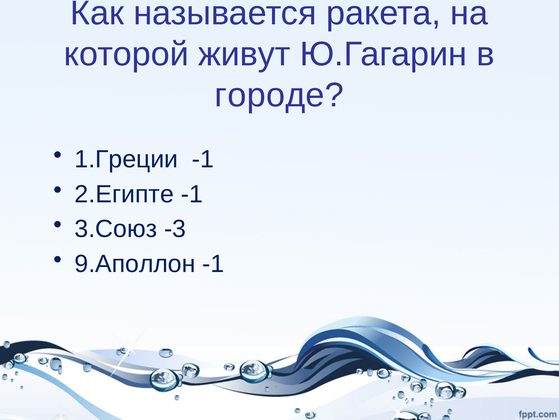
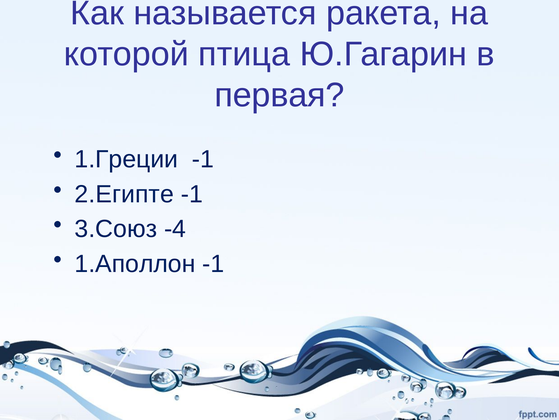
живут: живут -> птица
городе: городе -> первая
-3: -3 -> -4
9.Аполлон: 9.Аполлон -> 1.Аполлон
